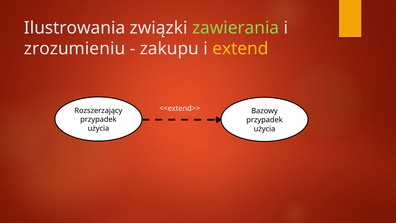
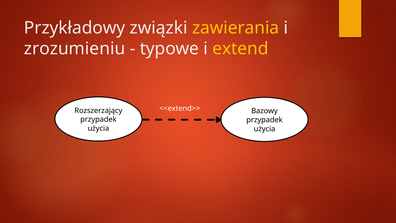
Ilustrowania: Ilustrowania -> Przykładowy
zawierania colour: light green -> yellow
zakupu: zakupu -> typowe
